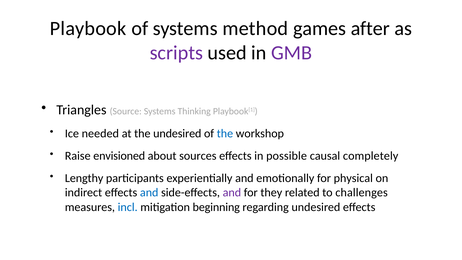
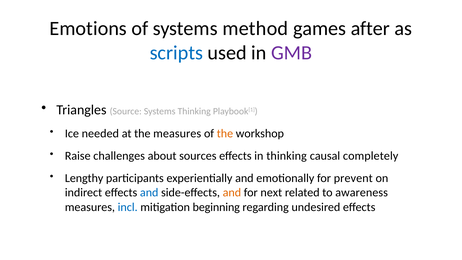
Playbook: Playbook -> Emotions
scripts colour: purple -> blue
the undesired: undesired -> measures
the at (225, 133) colour: blue -> orange
envisioned: envisioned -> challenges
in possible: possible -> thinking
physical: physical -> prevent
and at (232, 193) colour: purple -> orange
they: they -> next
challenges: challenges -> awareness
